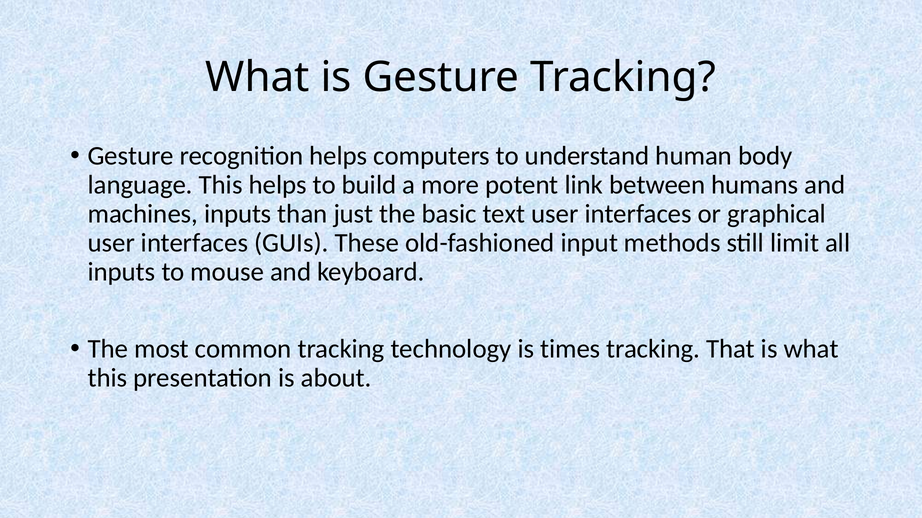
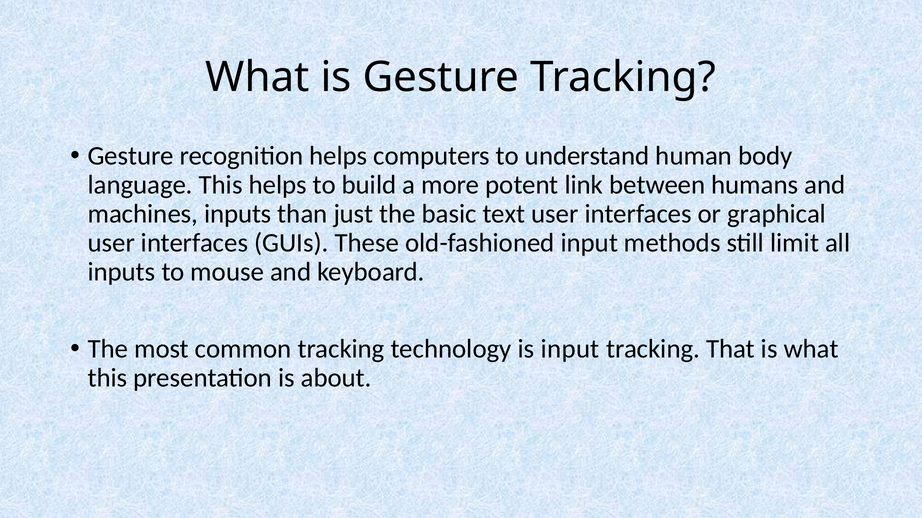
is times: times -> input
